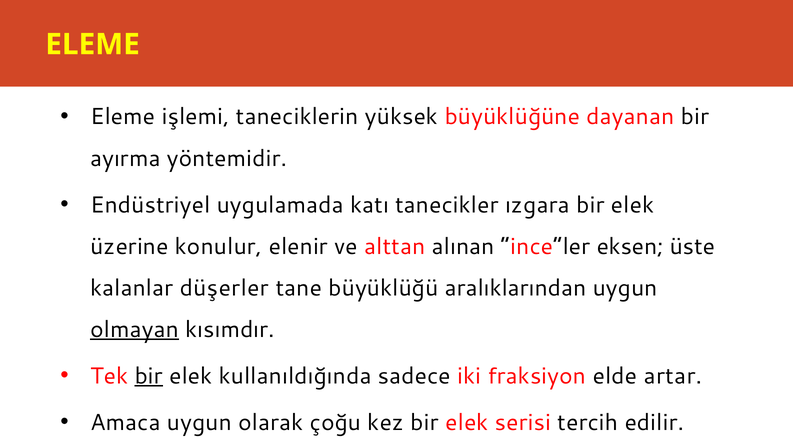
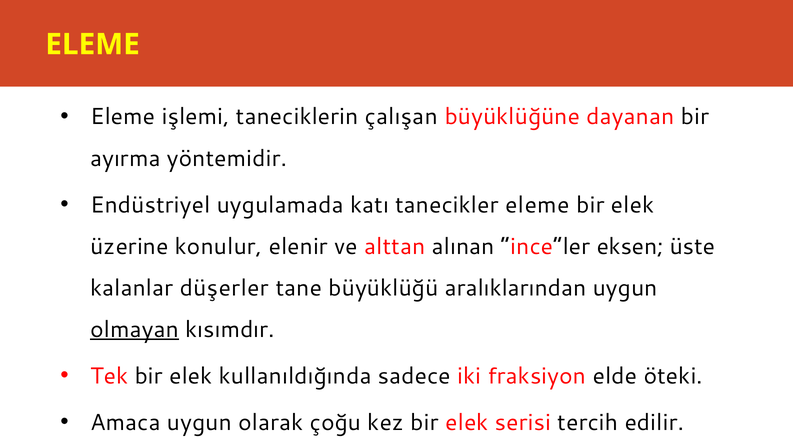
yüksek: yüksek -> çalışan
tanecikler ızgara: ızgara -> eleme
bir at (149, 376) underline: present -> none
artar: artar -> öteki
